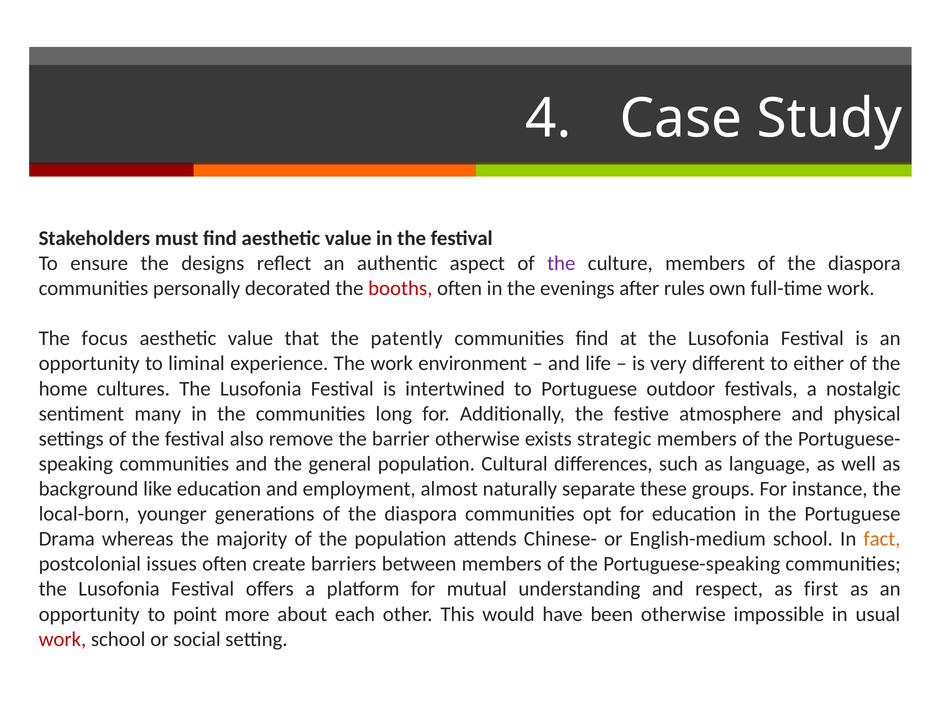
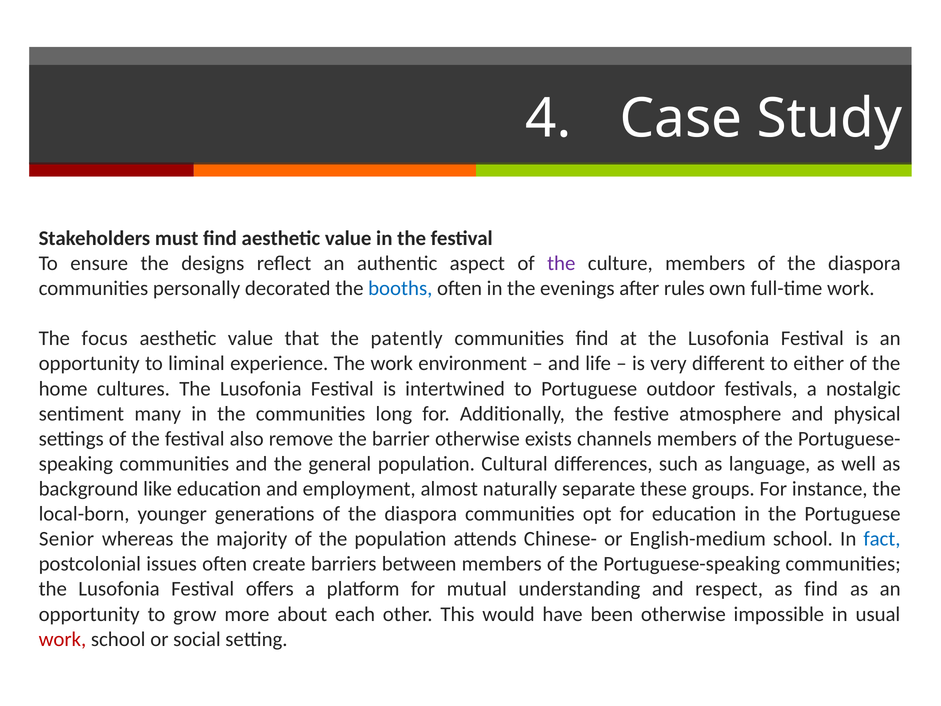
booths colour: red -> blue
strategic: strategic -> channels
Drama: Drama -> Senior
fact colour: orange -> blue
as first: first -> find
point: point -> grow
